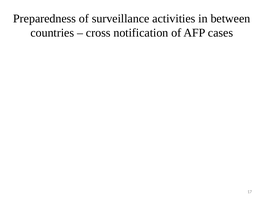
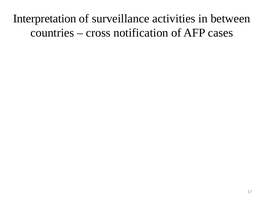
Preparedness: Preparedness -> Interpretation
